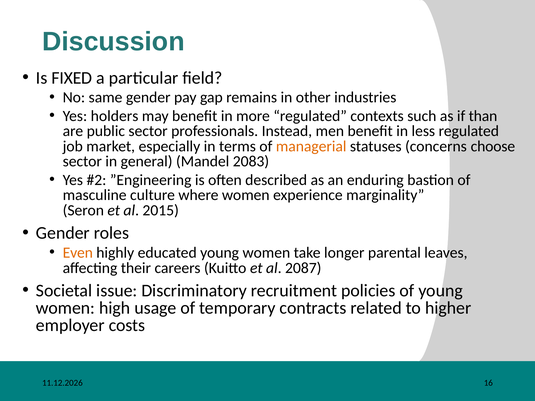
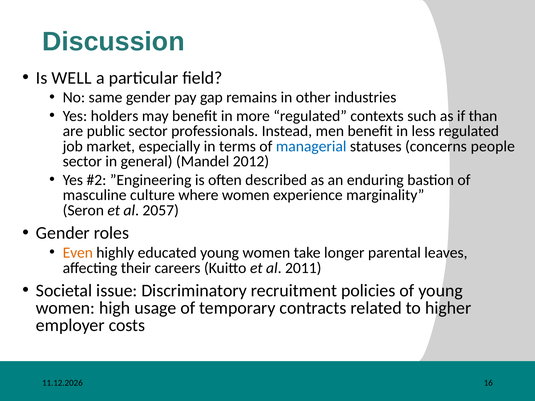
FIXED: FIXED -> WELL
managerial colour: orange -> blue
choose: choose -> people
2083: 2083 -> 2012
2015: 2015 -> 2057
2087: 2087 -> 2011
